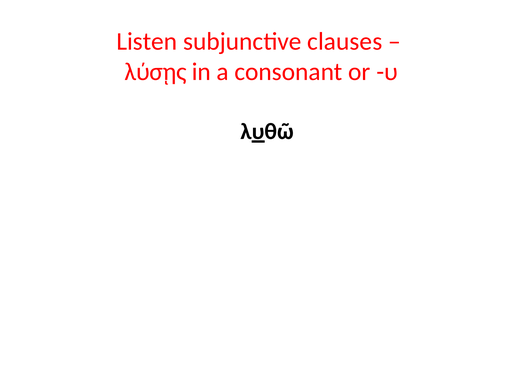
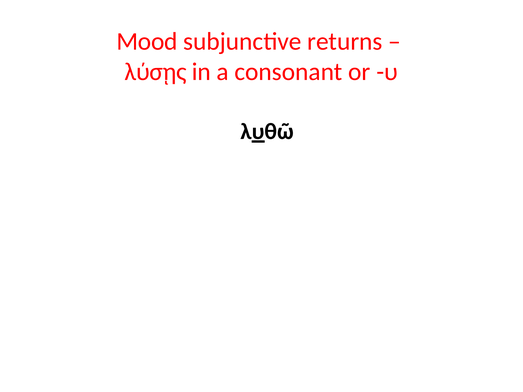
Listen: Listen -> Mood
clauses: clauses -> returns
